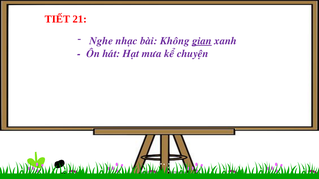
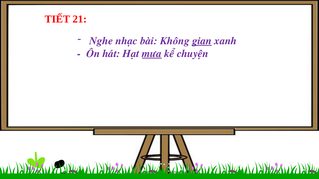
mưa underline: none -> present
